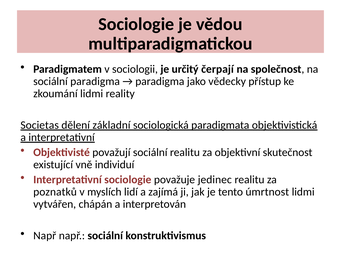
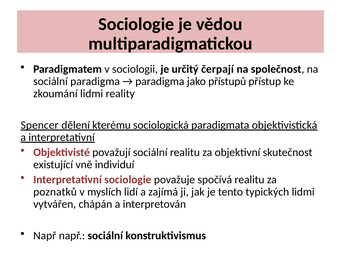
vědecky: vědecky -> přístupů
Societas: Societas -> Spencer
základní: základní -> kterému
jedinec: jedinec -> spočívá
úmrtnost: úmrtnost -> typických
